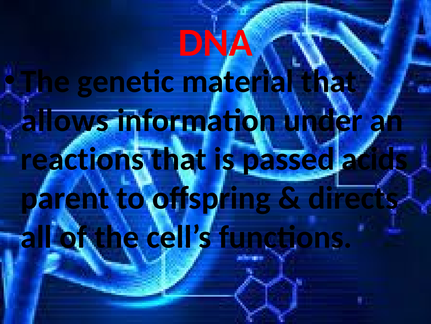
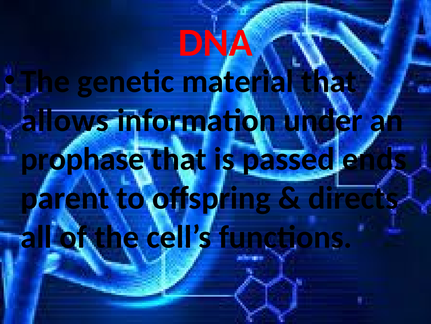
reactions: reactions -> prophase
acids: acids -> ends
